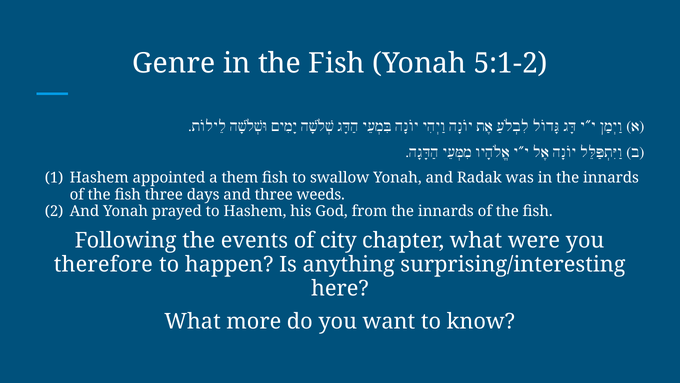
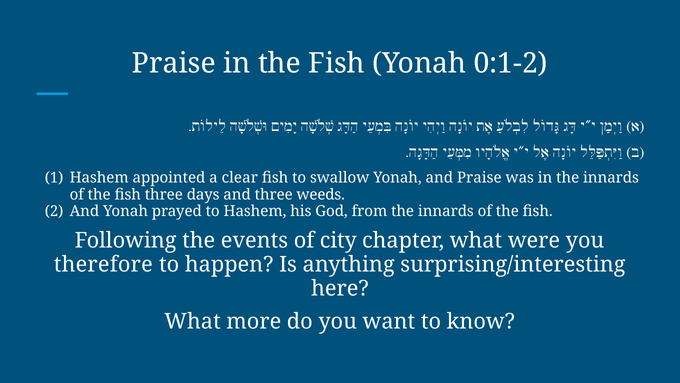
Genre at (174, 63): Genre -> Praise
5:1-2: 5:1-2 -> 0:1-2
them: them -> clear
and Radak: Radak -> Praise
